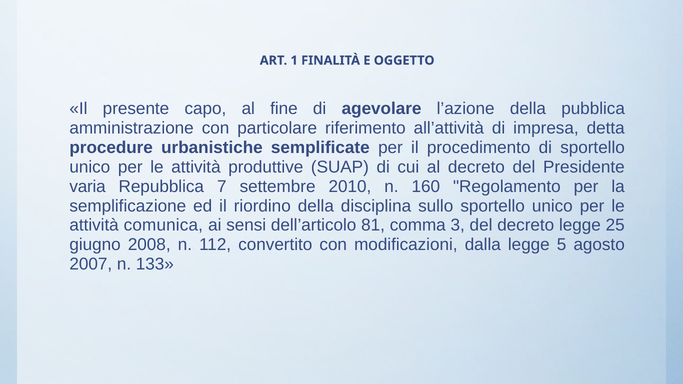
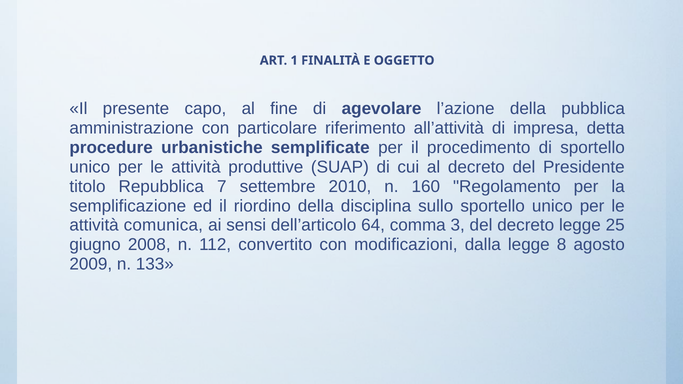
varia: varia -> titolo
81: 81 -> 64
5: 5 -> 8
2007: 2007 -> 2009
